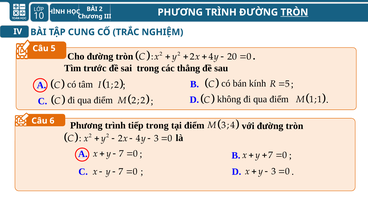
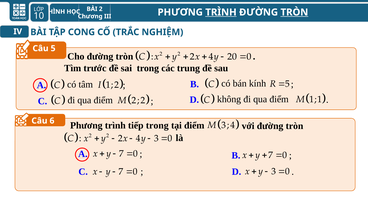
TRÌNH at (221, 12) underline: none -> present
CUNG: CUNG -> CONG
thẳng: thẳng -> trung
